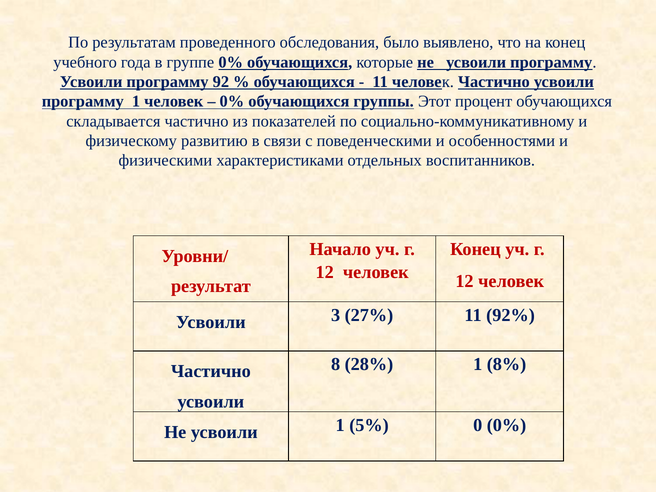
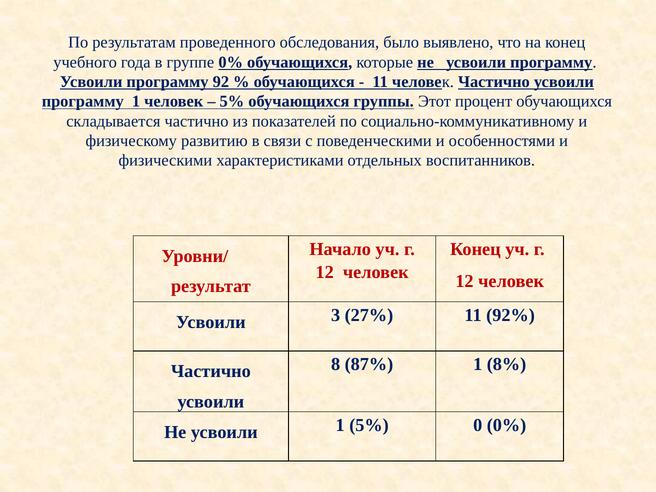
0% at (232, 101): 0% -> 5%
28%: 28% -> 87%
